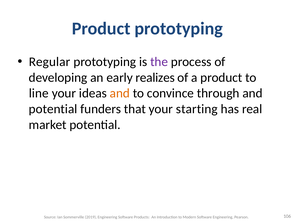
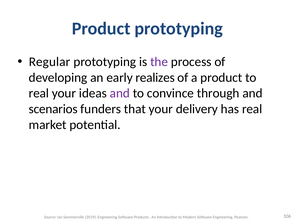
line at (39, 93): line -> real
and at (120, 93) colour: orange -> purple
potential at (53, 109): potential -> scenarios
starting: starting -> delivery
